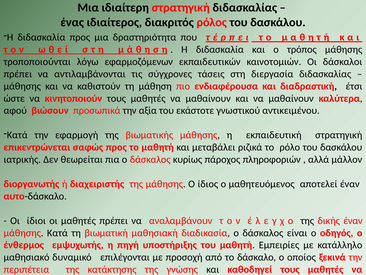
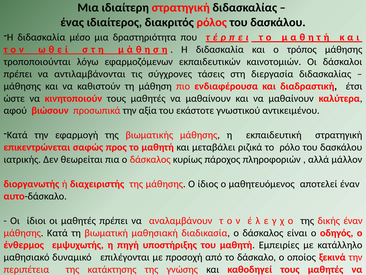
διδασκαλία προς: προς -> μέσο
